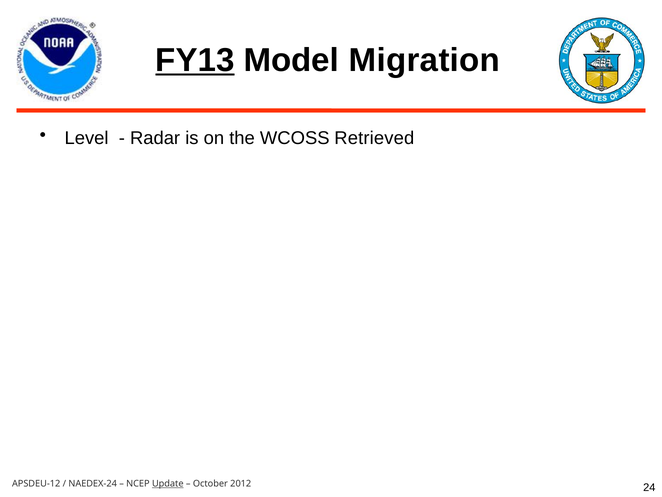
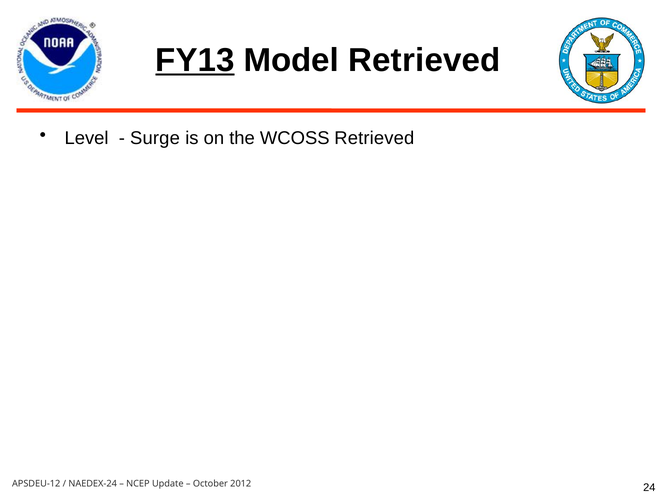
Model Migration: Migration -> Retrieved
Radar: Radar -> Surge
Update underline: present -> none
